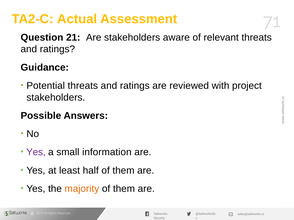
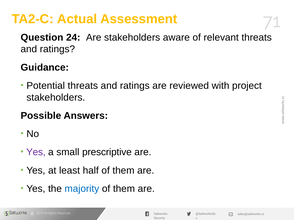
21: 21 -> 24
information: information -> prescriptive
majority colour: orange -> blue
